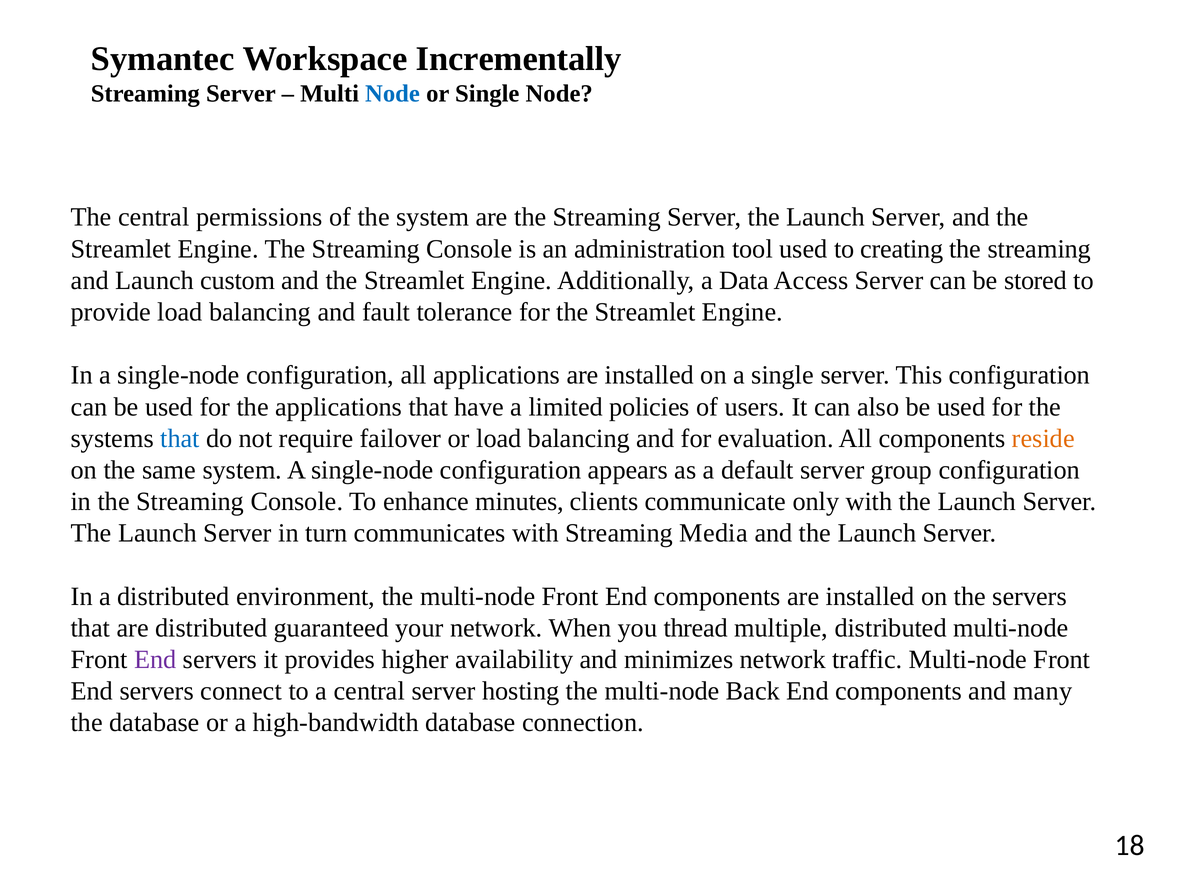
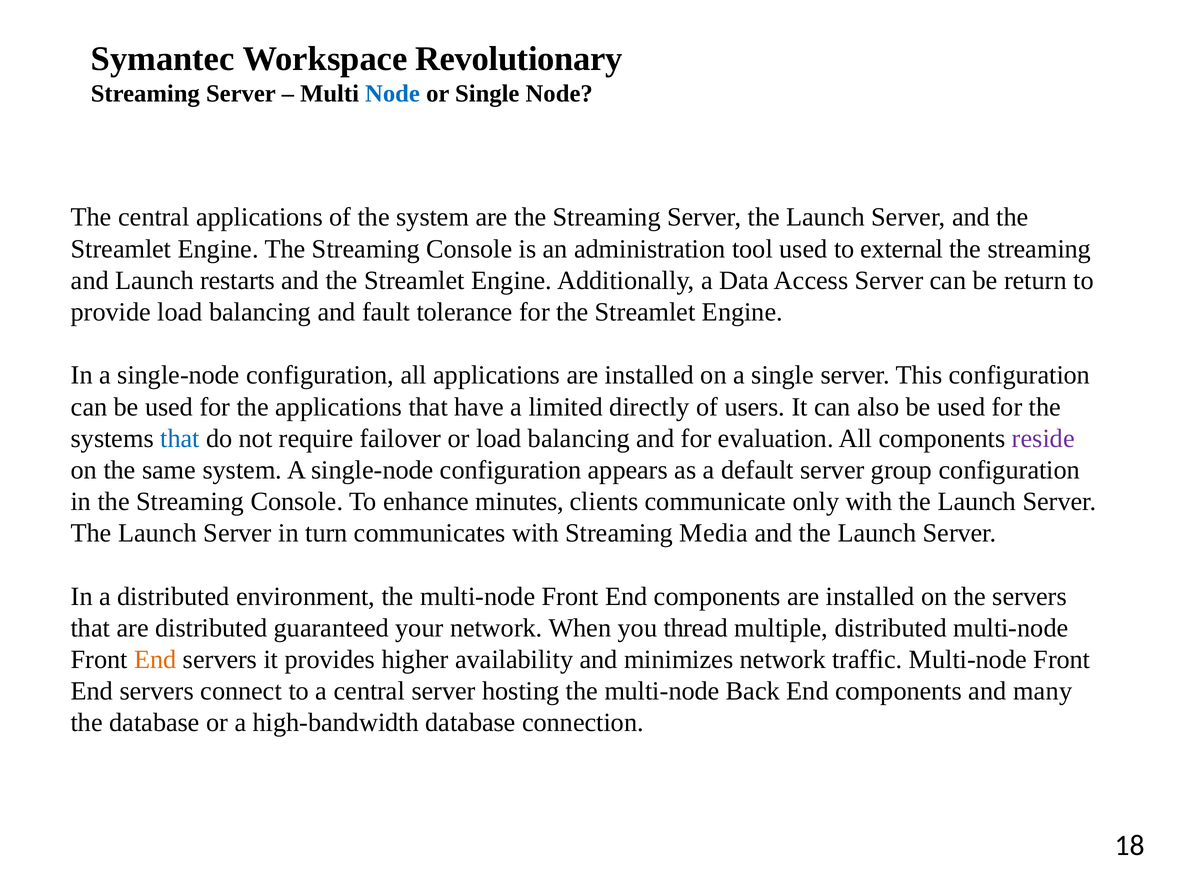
Incrementally: Incrementally -> Revolutionary
central permissions: permissions -> applications
creating: creating -> external
custom: custom -> restarts
stored: stored -> return
policies: policies -> directly
reside colour: orange -> purple
End at (155, 659) colour: purple -> orange
